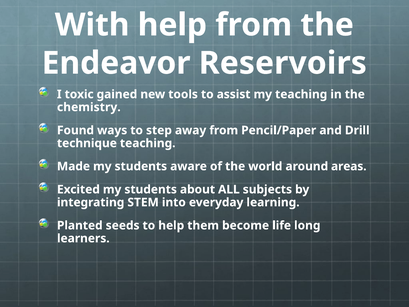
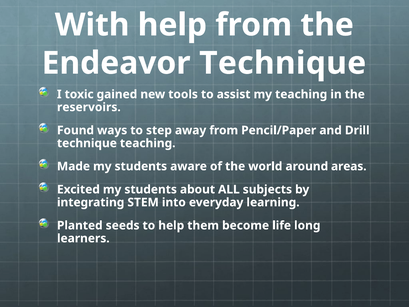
Endeavor Reservoirs: Reservoirs -> Technique
chemistry: chemistry -> reservoirs
